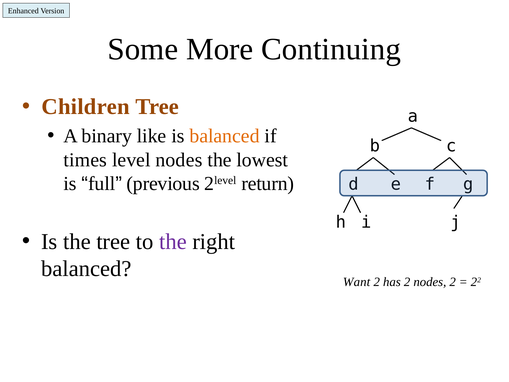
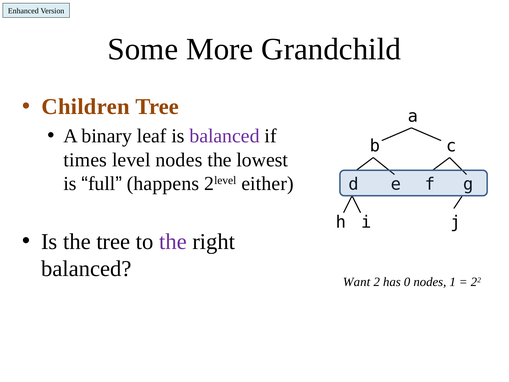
Continuing: Continuing -> Grandchild
like: like -> leaf
balanced at (225, 136) colour: orange -> purple
previous: previous -> happens
return: return -> either
has 2: 2 -> 0
nodes 2: 2 -> 1
